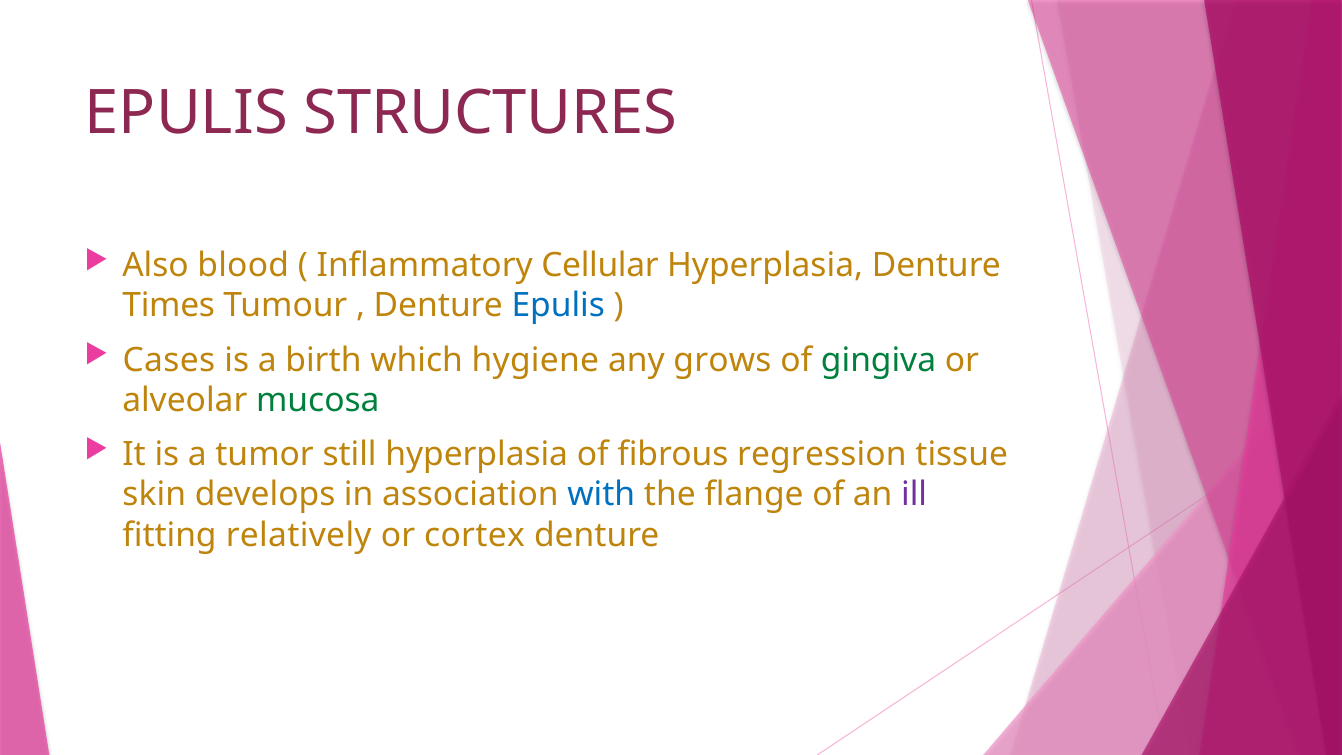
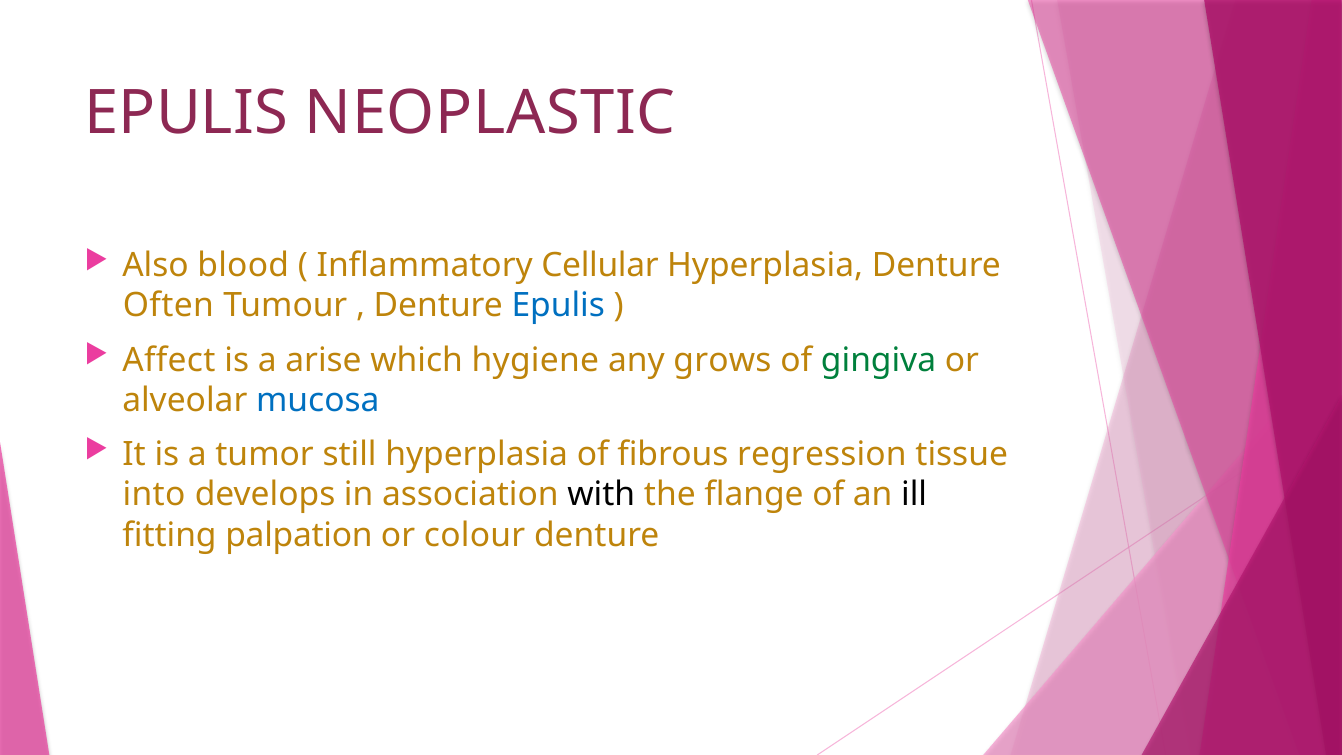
STRUCTURES: STRUCTURES -> NEOPLASTIC
Times: Times -> Often
Cases: Cases -> Affect
birth: birth -> arise
mucosa colour: green -> blue
skin: skin -> into
with colour: blue -> black
ill colour: purple -> black
relatively: relatively -> palpation
cortex: cortex -> colour
